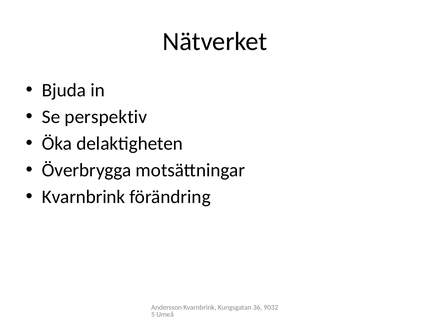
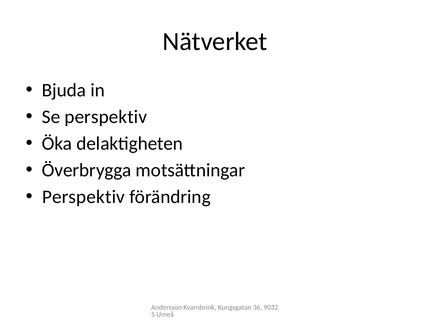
Kvarnbrink at (84, 197): Kvarnbrink -> Perspektiv
